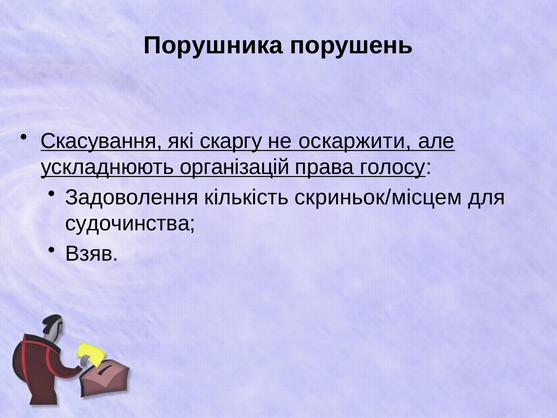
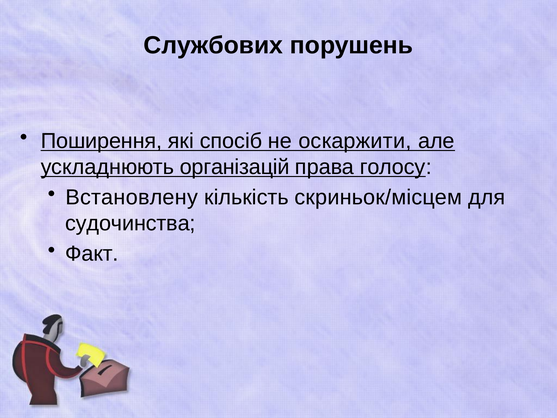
Порушника: Порушника -> Службових
Скасування: Скасування -> Поширення
скаргу: скаргу -> спосіб
Задоволення: Задоволення -> Встановлену
Взяв: Взяв -> Факт
